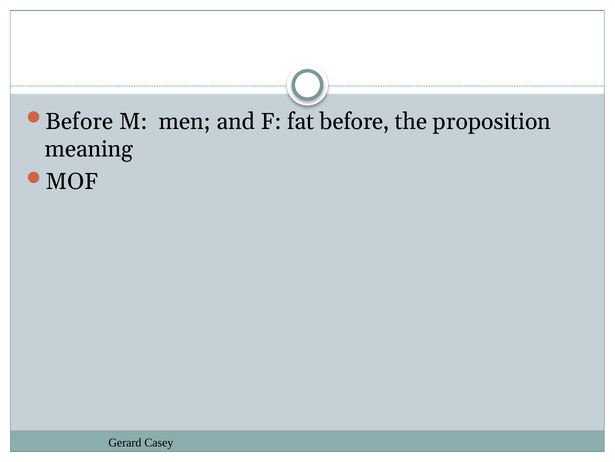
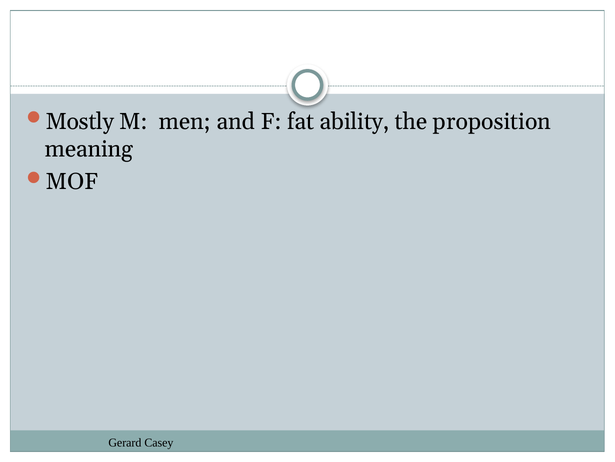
Before at (80, 121): Before -> Mostly
fat before: before -> ability
